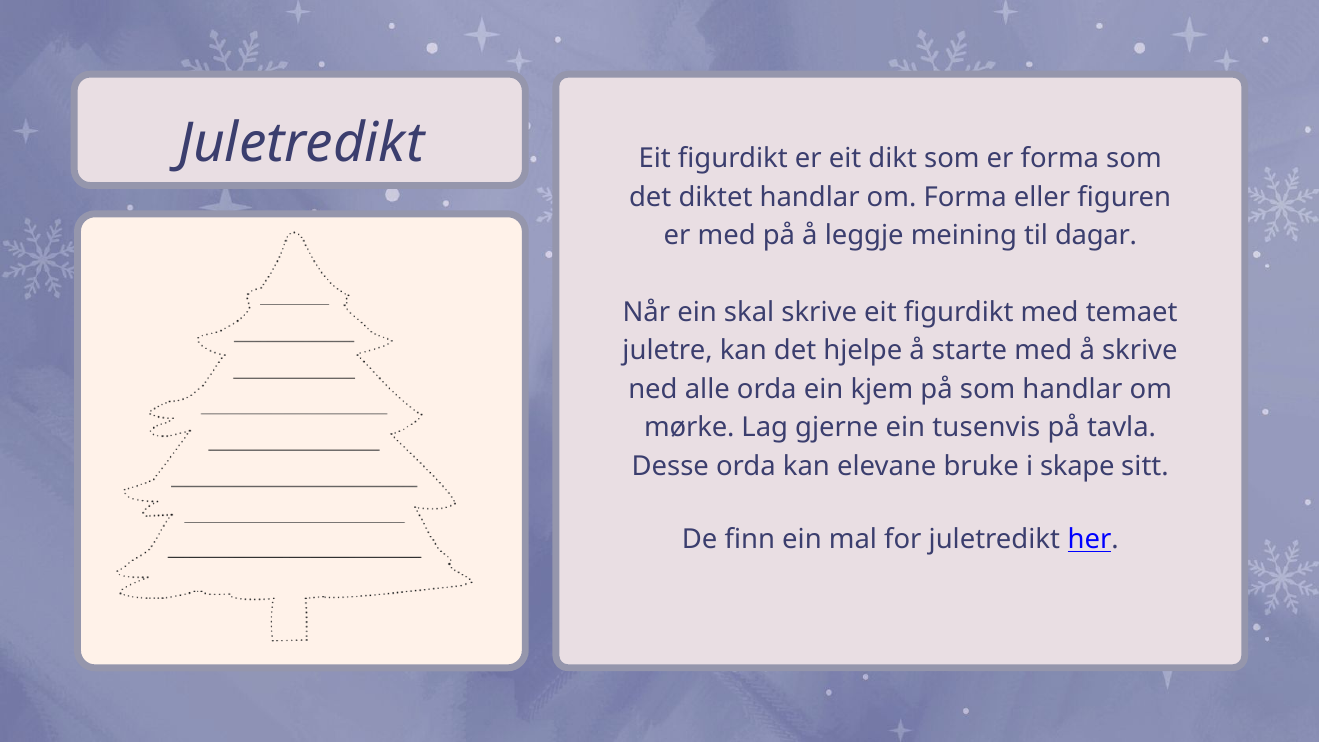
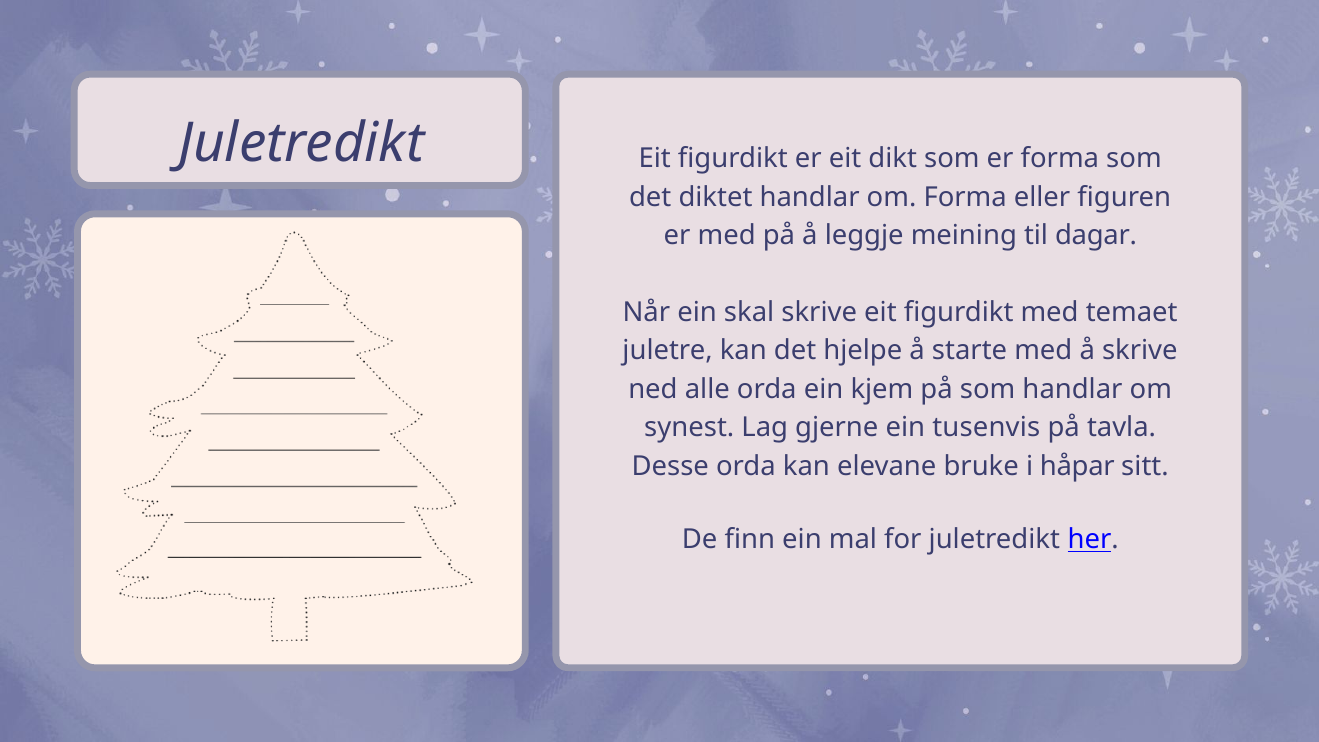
mørke: mørke -> synest
skape: skape -> håpar
